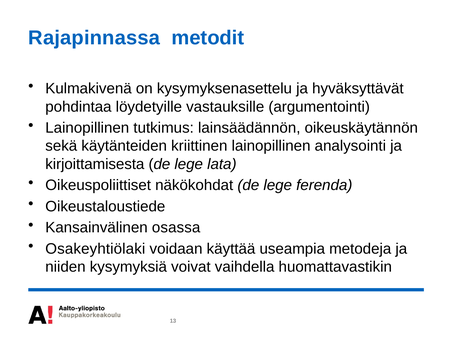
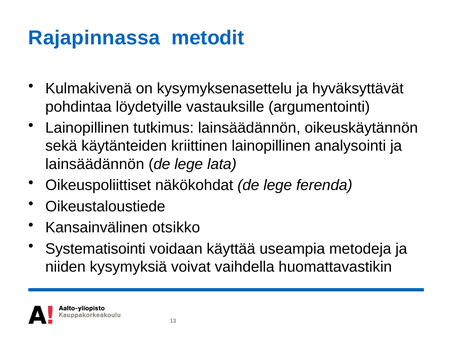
kirjoittamisesta at (95, 164): kirjoittamisesta -> lainsäädännön
osassa: osassa -> otsikko
Osakeyhtiölaki: Osakeyhtiölaki -> Systematisointi
